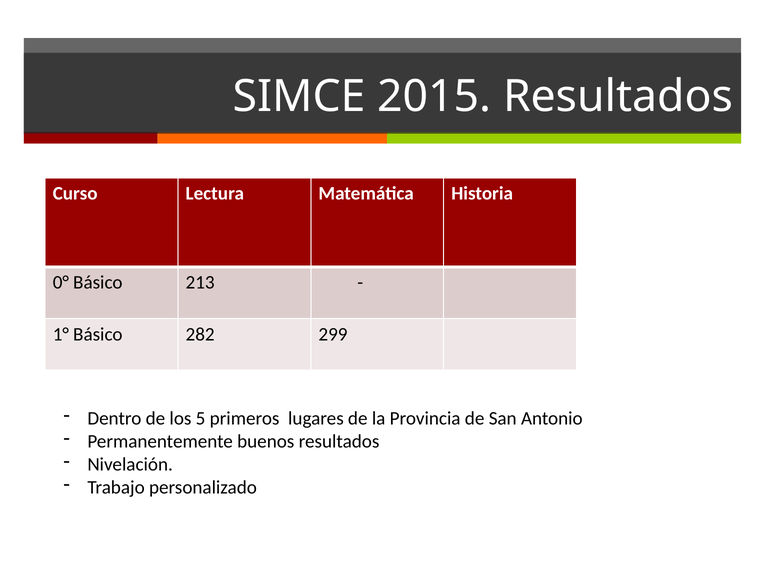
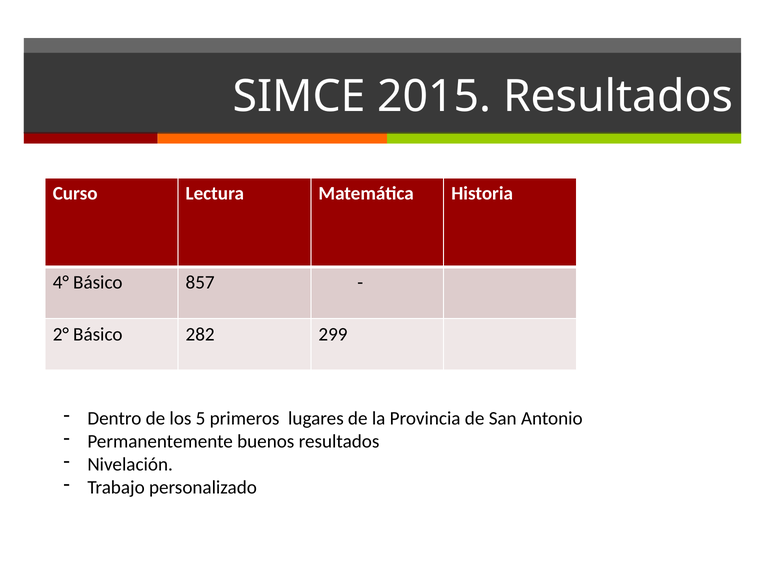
0°: 0° -> 4°
213: 213 -> 857
1°: 1° -> 2°
